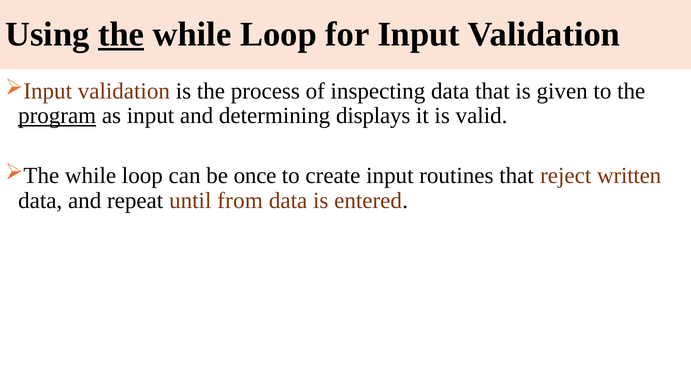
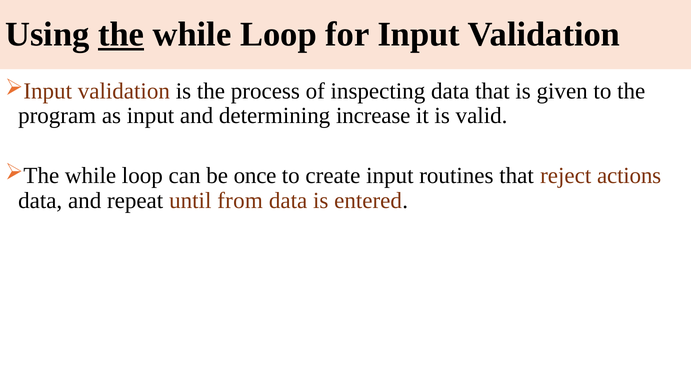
program underline: present -> none
displays: displays -> increase
written: written -> actions
